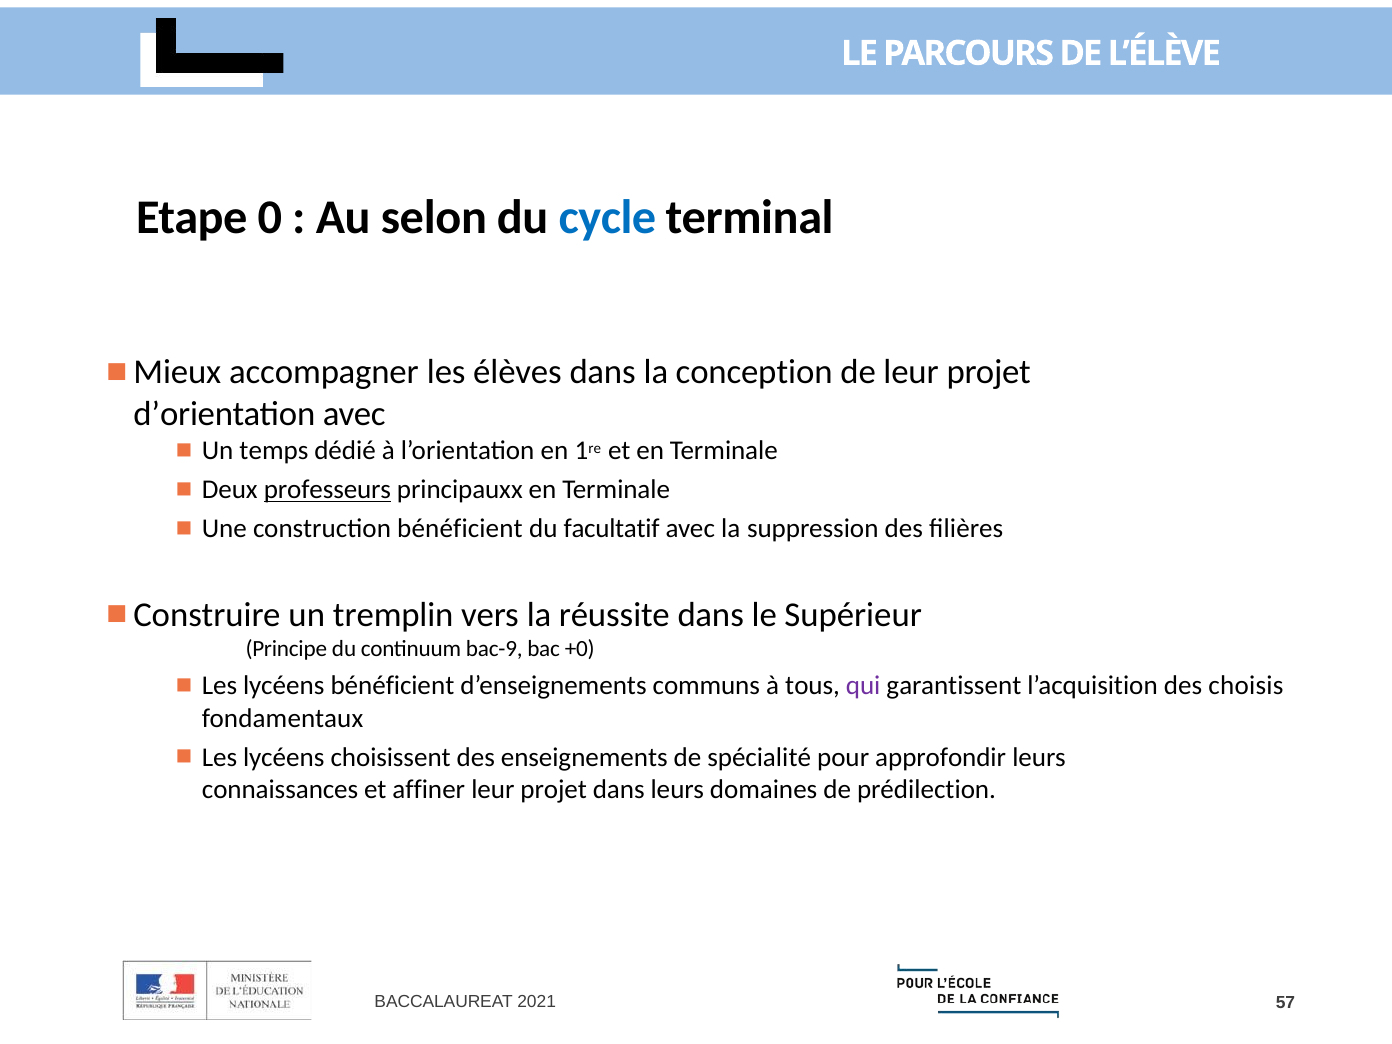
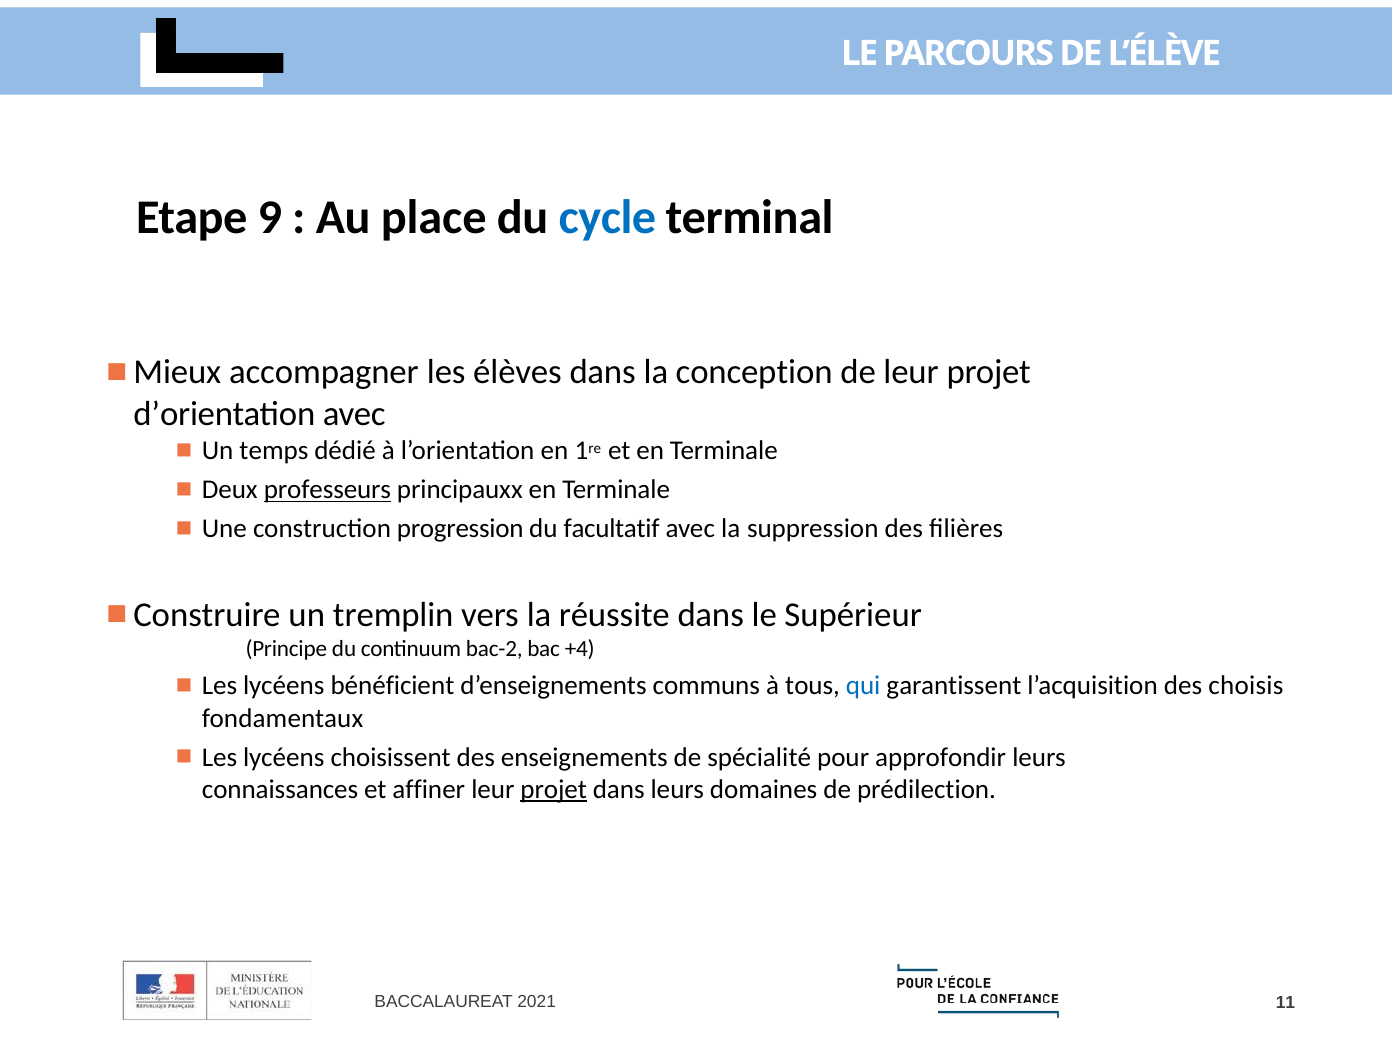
0: 0 -> 9
selon: selon -> place
construction bénéficient: bénéficient -> progression
bac-9: bac-9 -> bac-2
+0: +0 -> +4
qui colour: purple -> blue
projet at (554, 790) underline: none -> present
57: 57 -> 11
